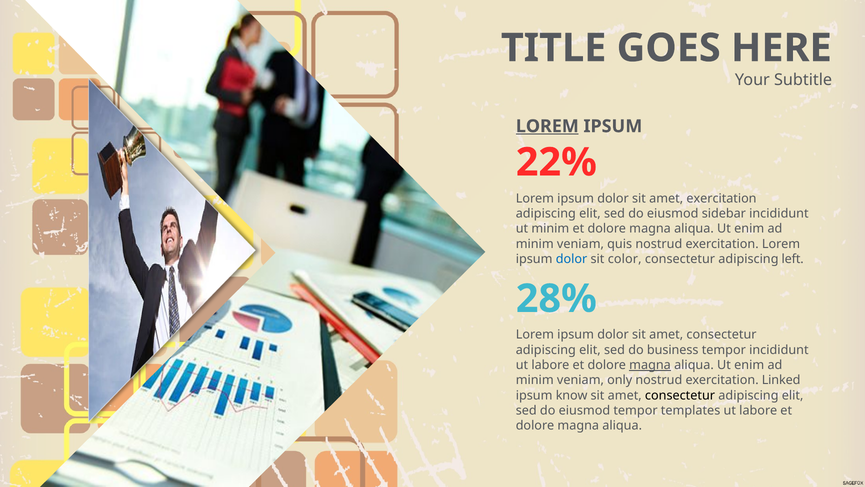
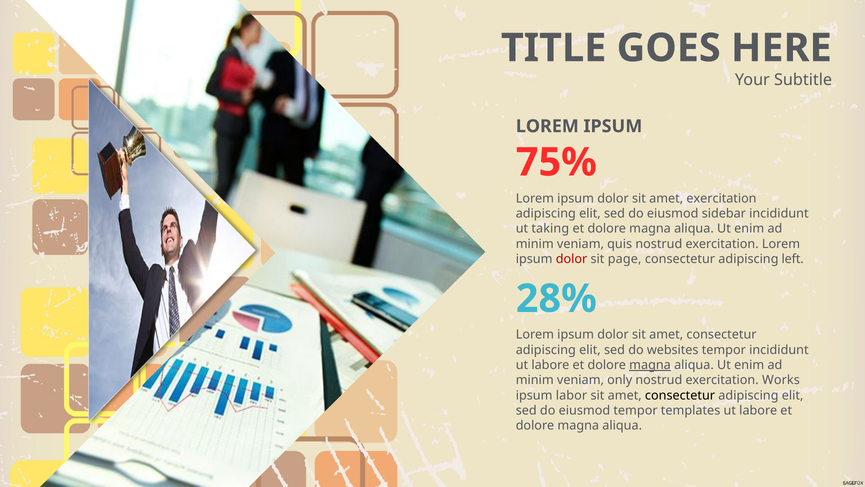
LOREM at (547, 126) underline: present -> none
22%: 22% -> 75%
ut minim: minim -> taking
dolor at (572, 259) colour: blue -> red
color: color -> page
business: business -> websites
Linked: Linked -> Works
know: know -> labor
